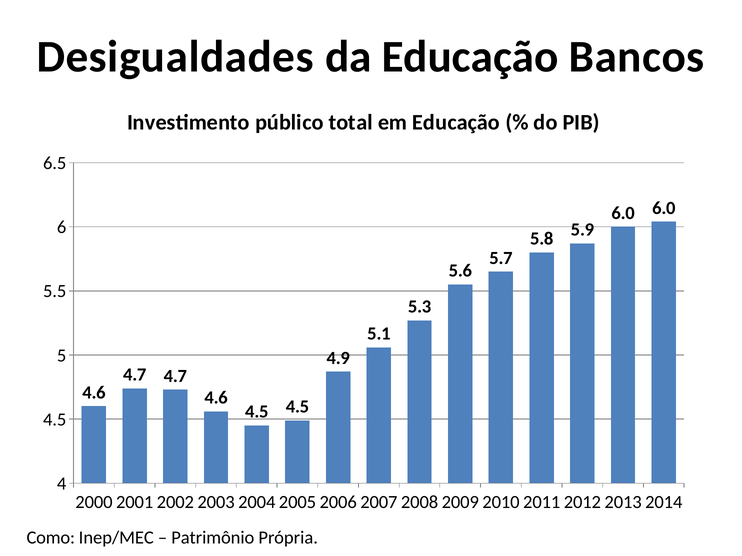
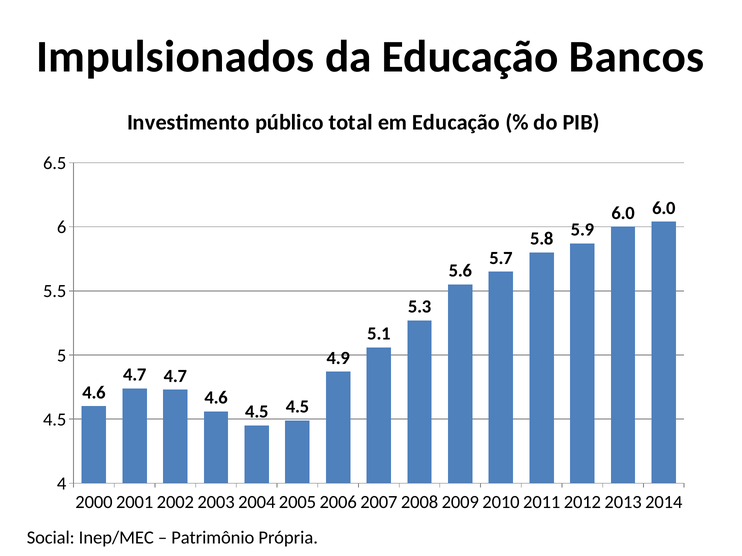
Desigualdades: Desigualdades -> Impulsionados
Como: Como -> Social
